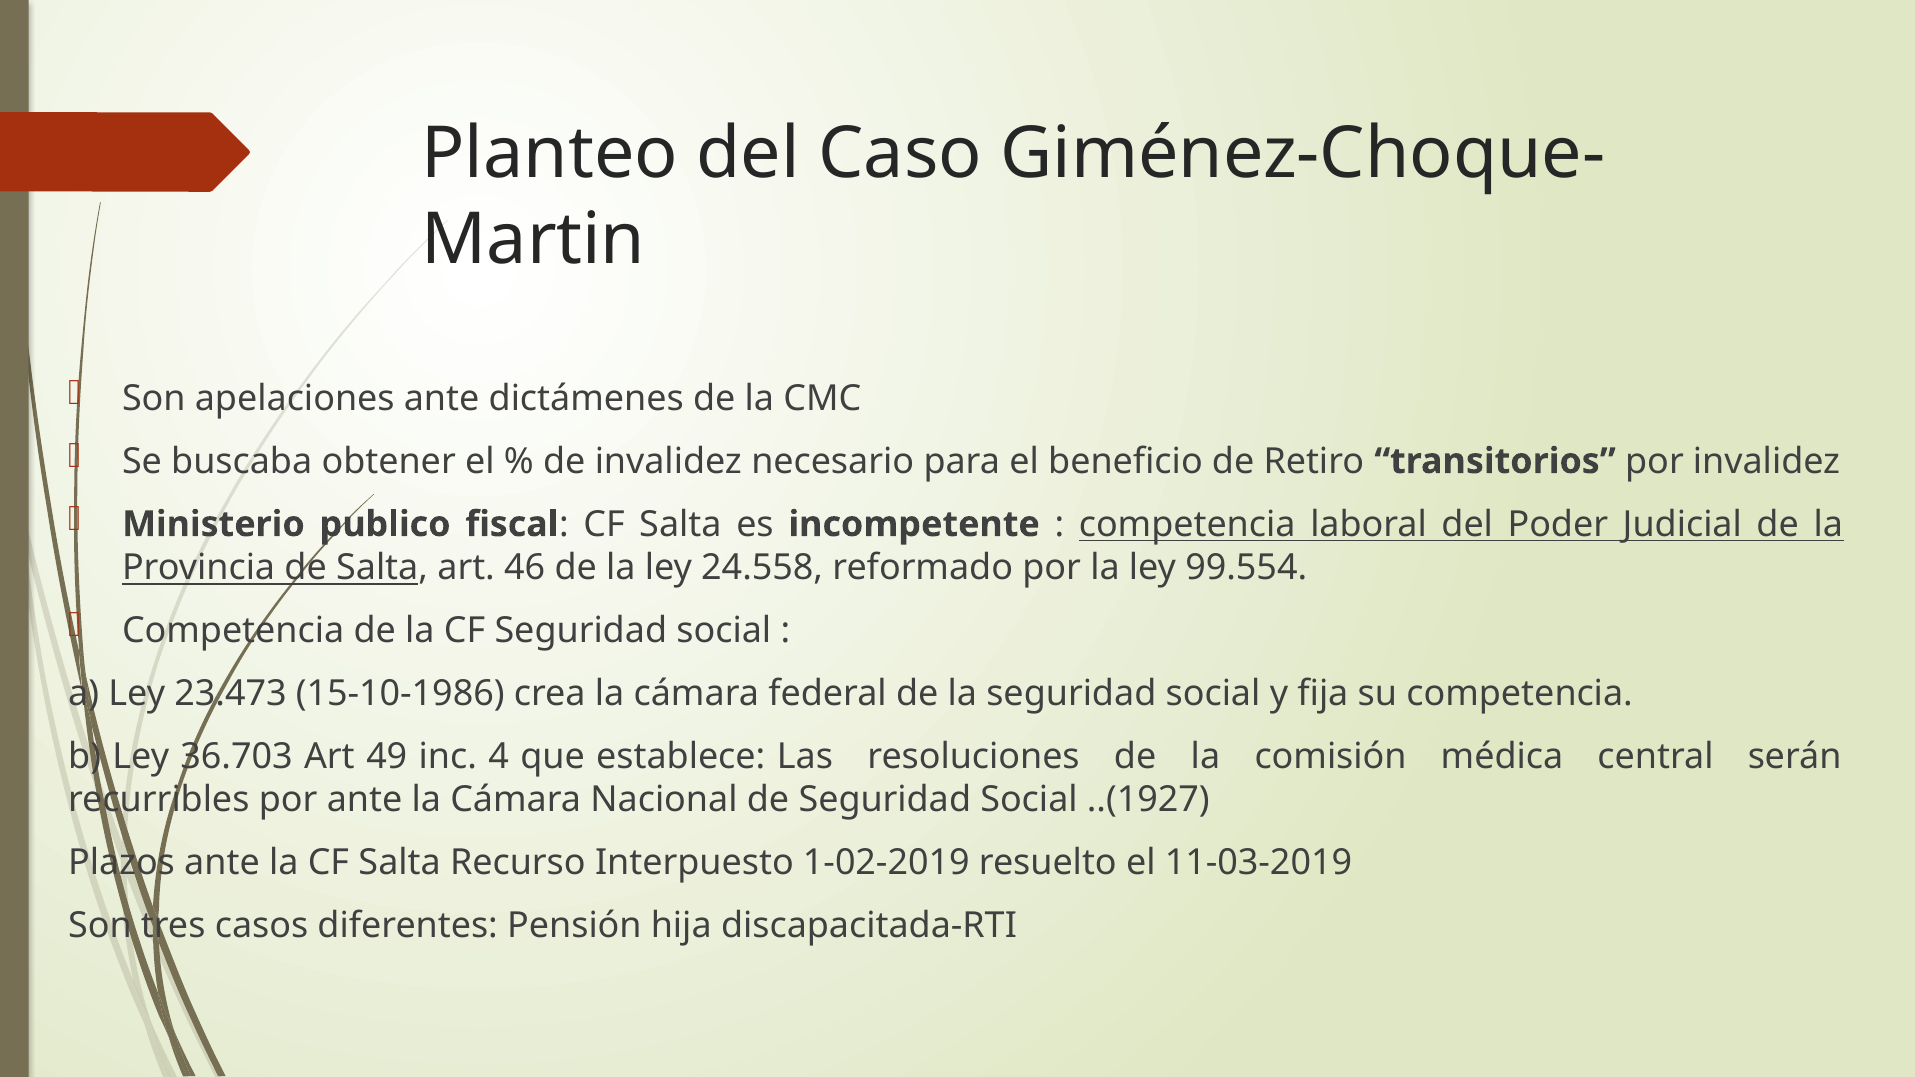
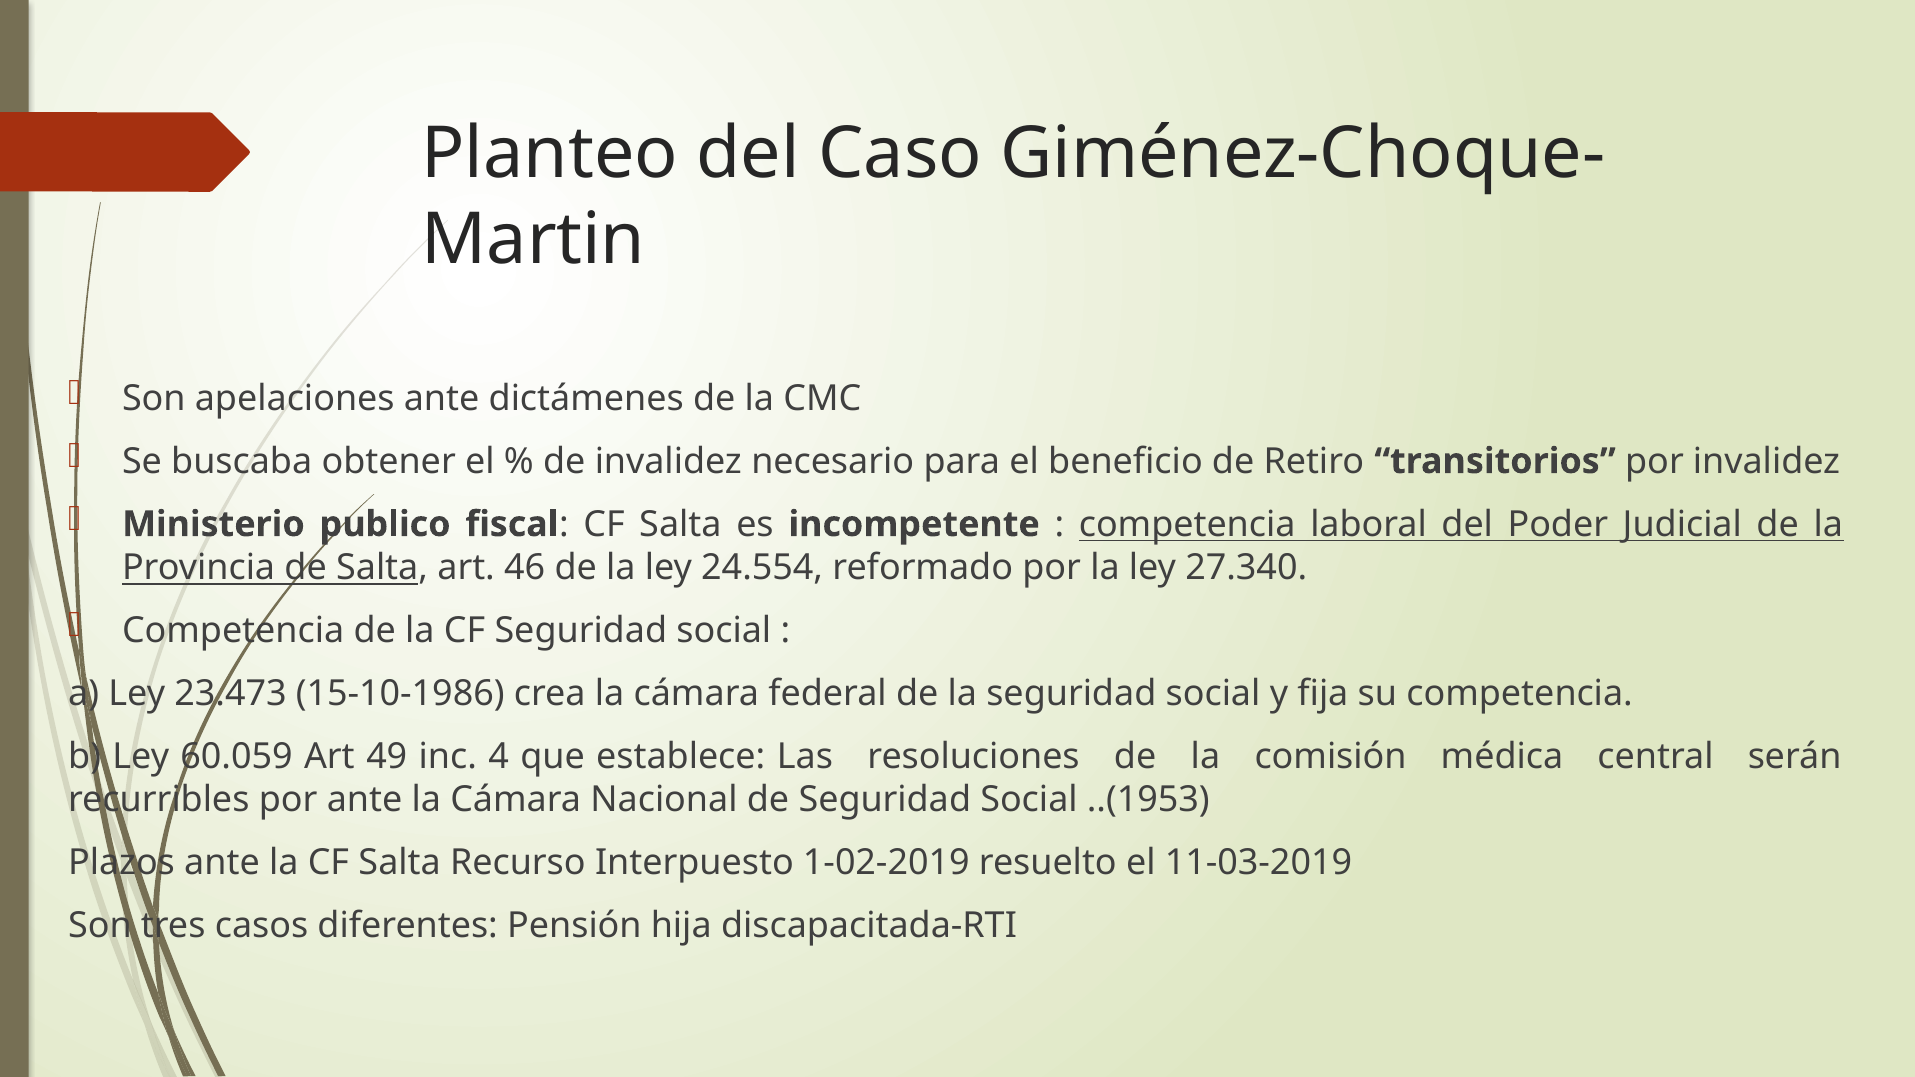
24.558: 24.558 -> 24.554
99.554: 99.554 -> 27.340
36.703: 36.703 -> 60.059
..(1927: ..(1927 -> ..(1953
